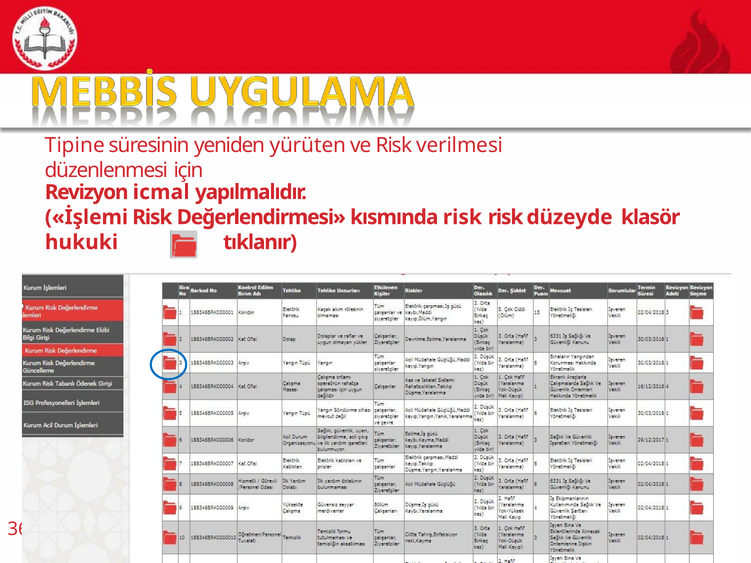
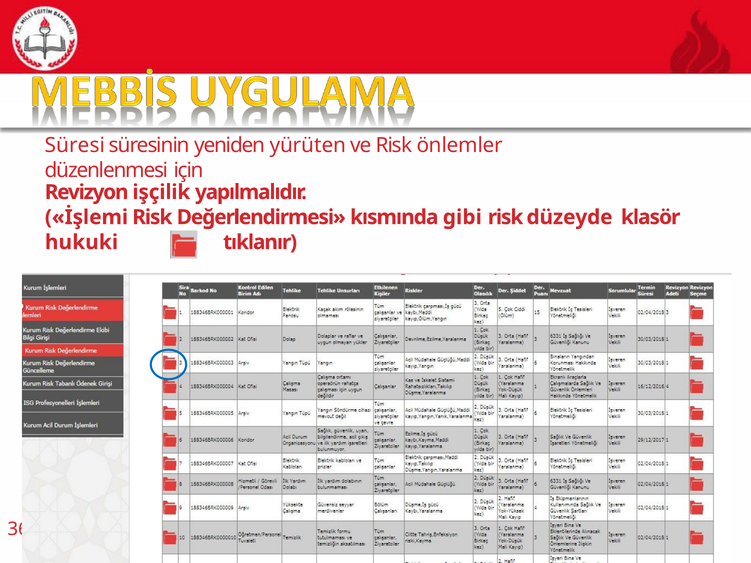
Tipine: Tipine -> Süresi
verilmesi: verilmesi -> önlemler
icmal: icmal -> işçilik
kısmında risk: risk -> gibi
